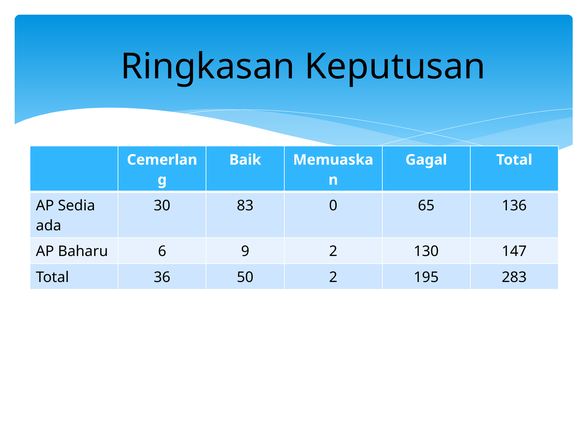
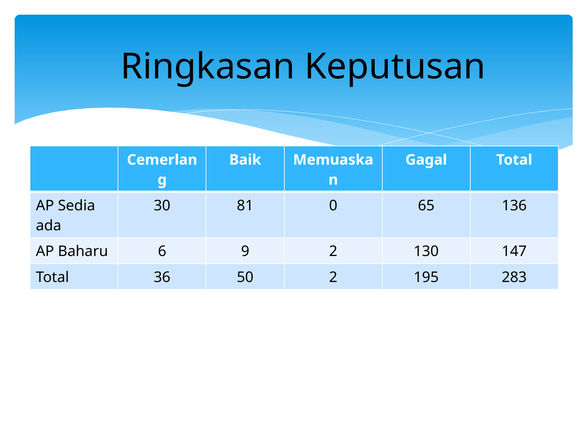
83: 83 -> 81
